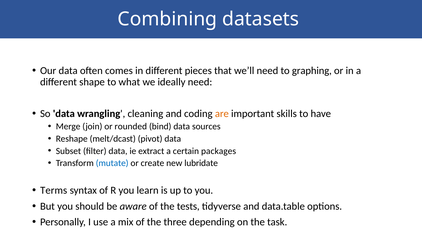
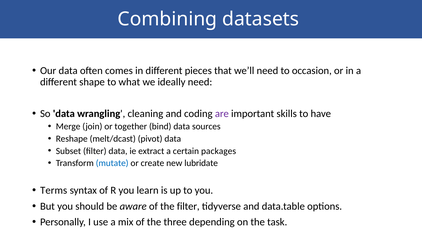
graphing: graphing -> occasion
are colour: orange -> purple
rounded: rounded -> together
the tests: tests -> filter
